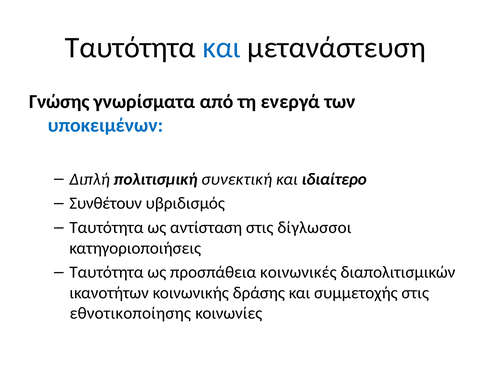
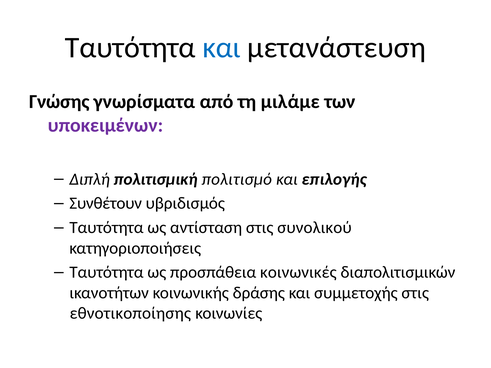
ενεργά: ενεργά -> μιλάμε
υποκειμένων colour: blue -> purple
συνεκτική: συνεκτική -> πολιτισμό
ιδιαίτερο: ιδιαίτερο -> επιλογής
δίγλωσσοι: δίγλωσσοι -> συνολικού
